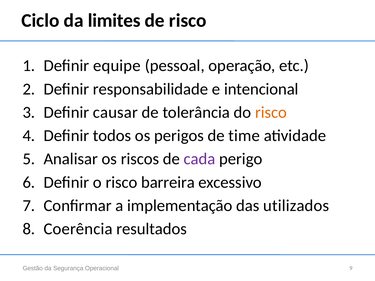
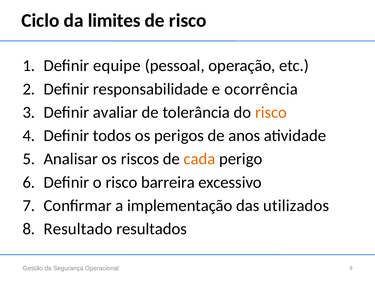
intencional: intencional -> ocorrência
causar: causar -> avaliar
time: time -> anos
cada colour: purple -> orange
Coerência: Coerência -> Resultado
